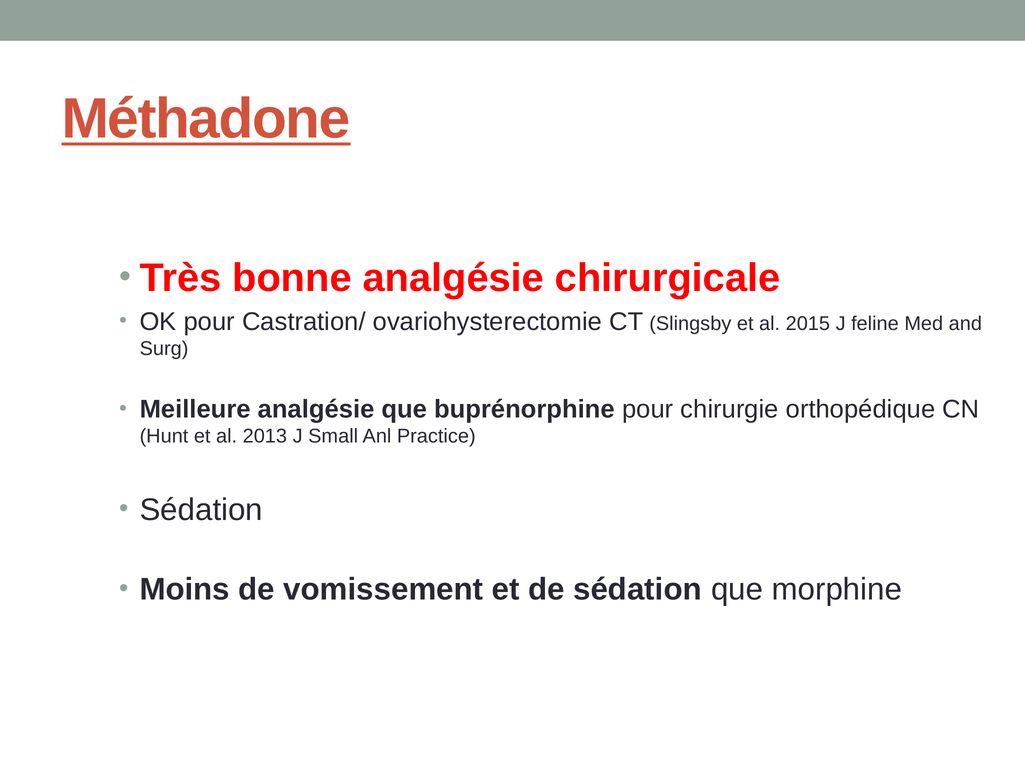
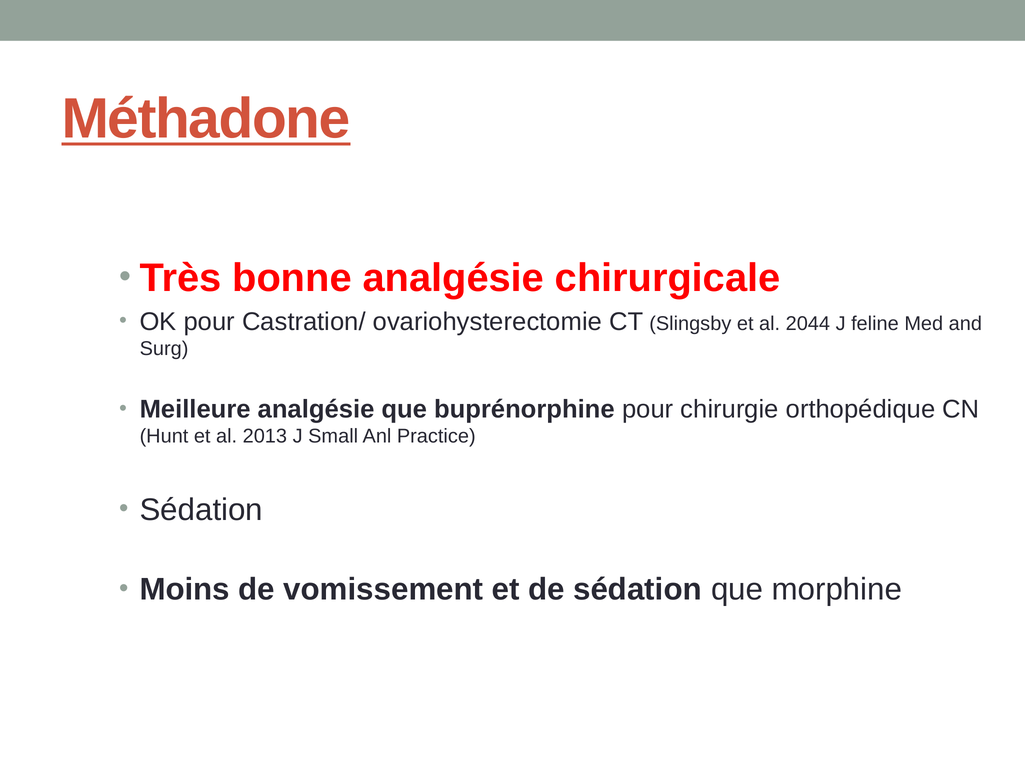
2015: 2015 -> 2044
